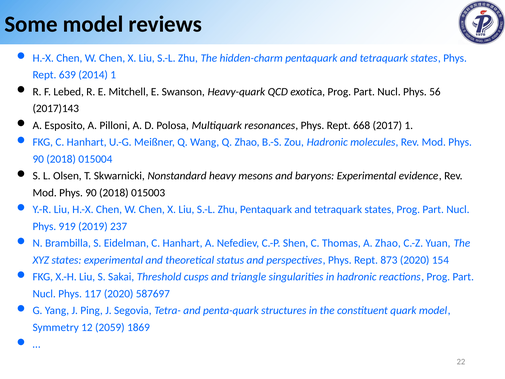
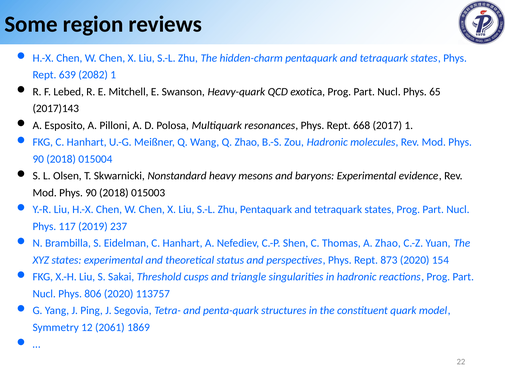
Some model: model -> region
2014: 2014 -> 2082
56: 56 -> 65
919: 919 -> 117
117: 117 -> 806
587697: 587697 -> 113757
2059: 2059 -> 2061
